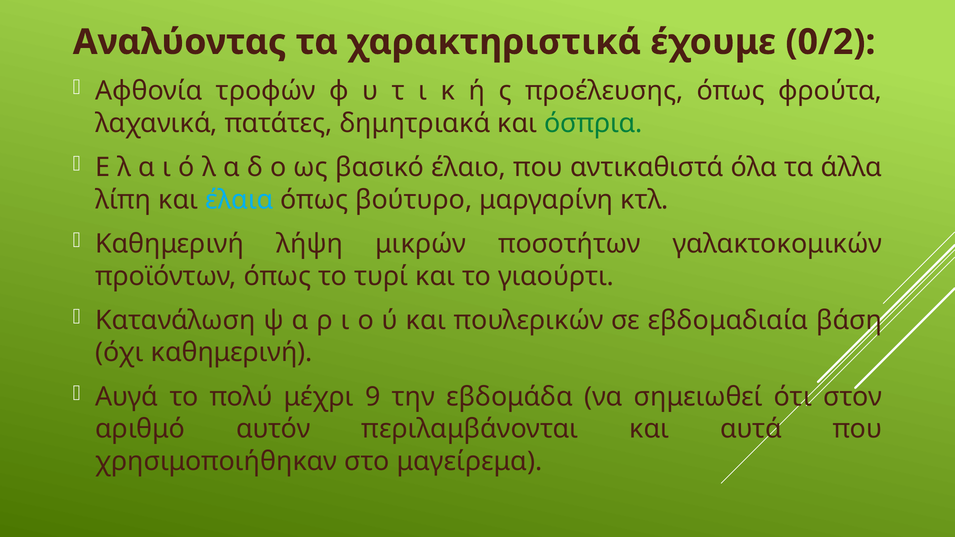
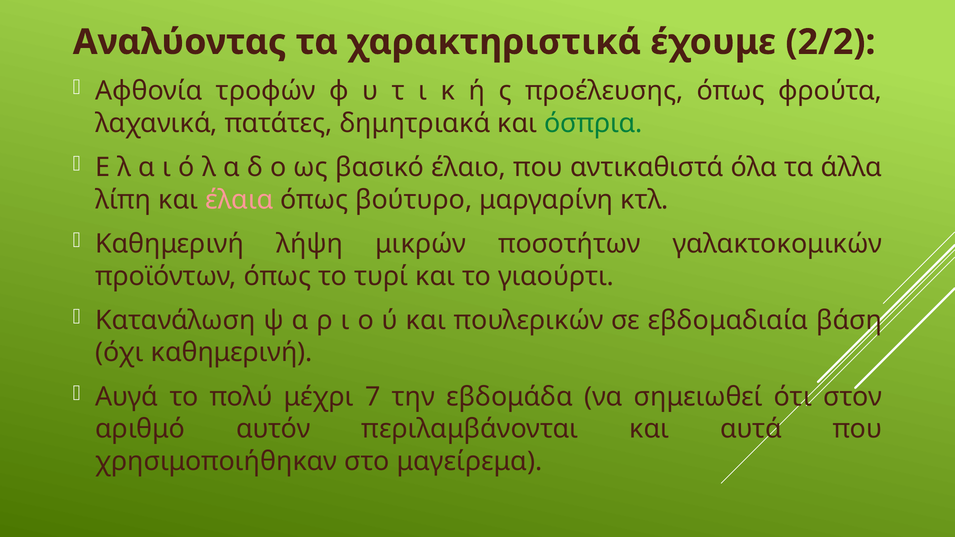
0/2: 0/2 -> 2/2
έλαια colour: light blue -> pink
9: 9 -> 7
